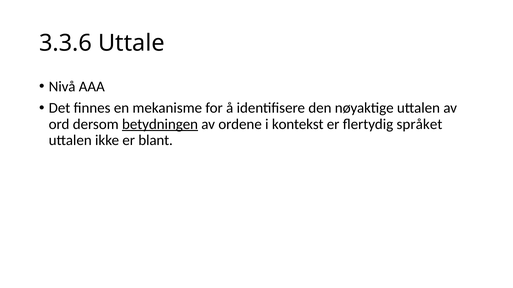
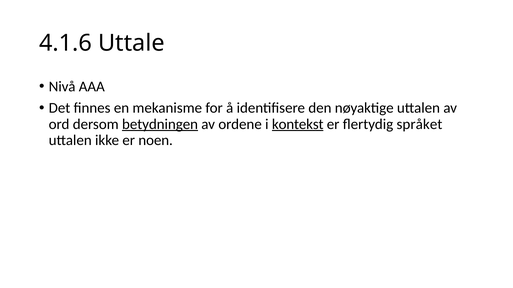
3.3.6: 3.3.6 -> 4.1.6
kontekst underline: none -> present
blant: blant -> noen
